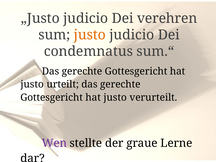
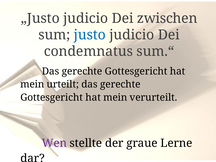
verehren: verehren -> zwischen
justo at (90, 35) colour: orange -> blue
justo at (32, 84): justo -> mein
justo at (115, 97): justo -> mein
